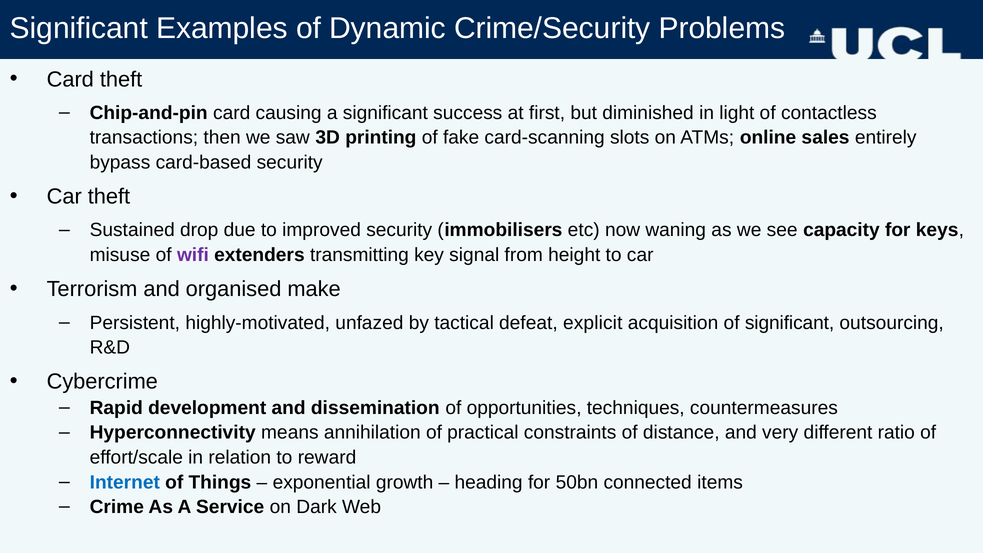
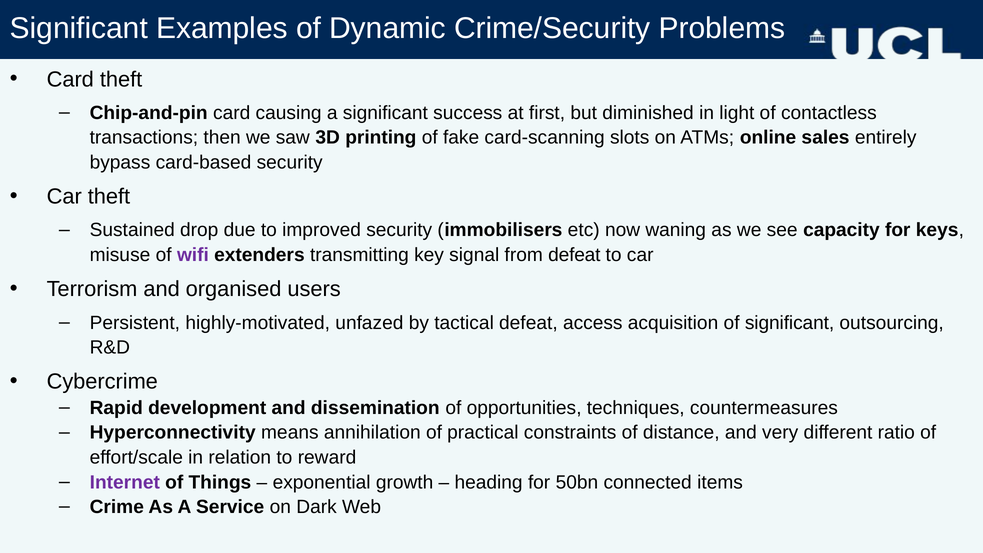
from height: height -> defeat
make: make -> users
explicit: explicit -> access
Internet colour: blue -> purple
